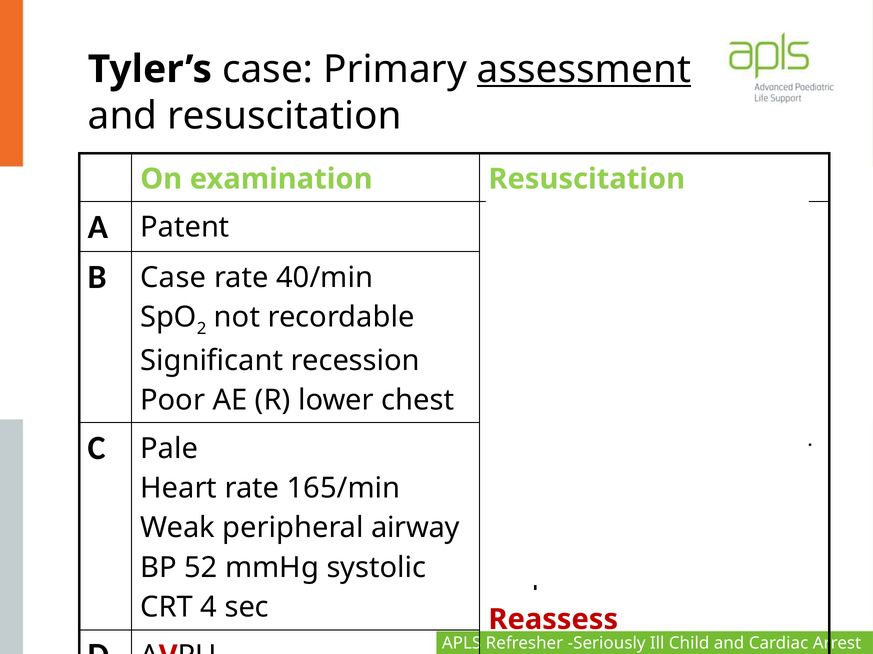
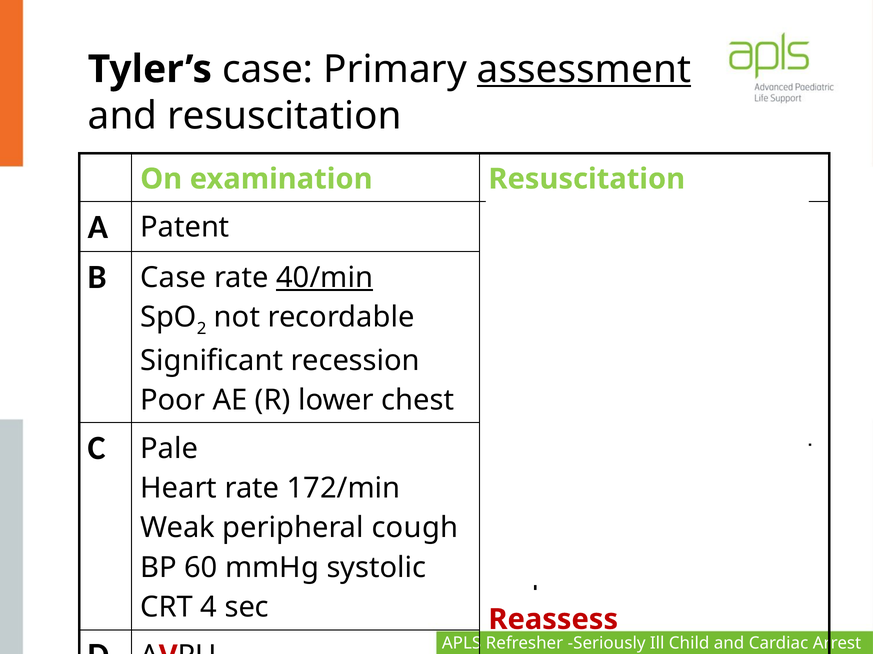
40/min underline: none -> present
165/min: 165/min -> 172/min
peripheral airway: airway -> cough
52: 52 -> 60
